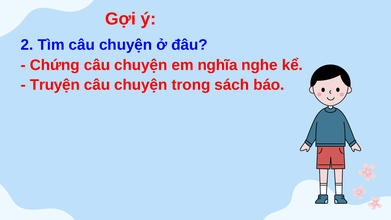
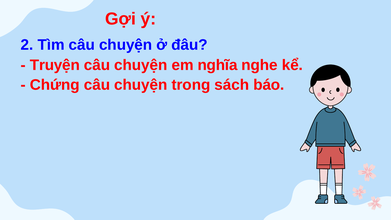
Chứng: Chứng -> Truyện
Truyện: Truyện -> Chứng
